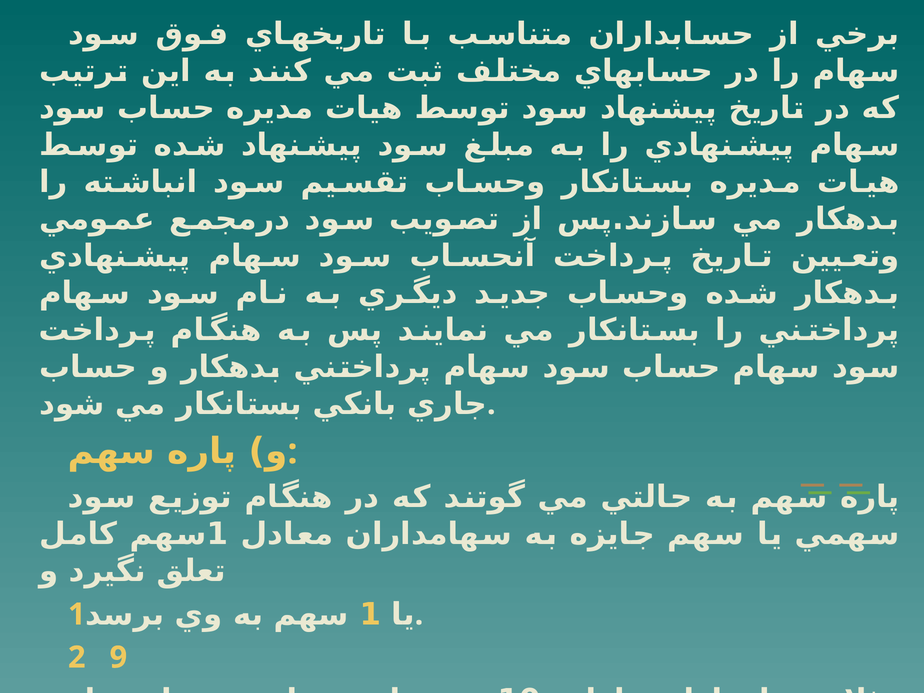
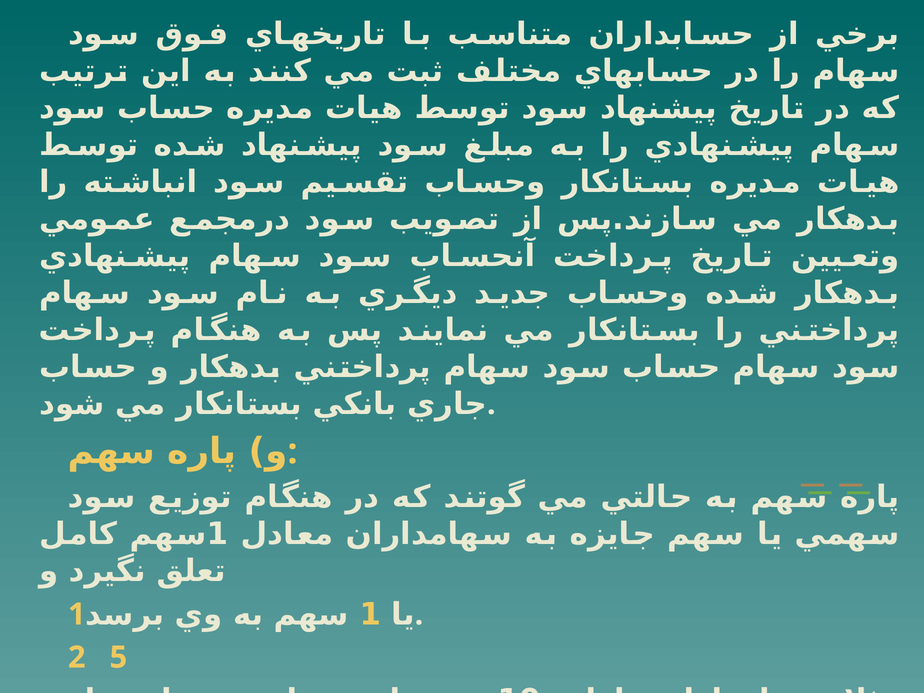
9: 9 -> 5
